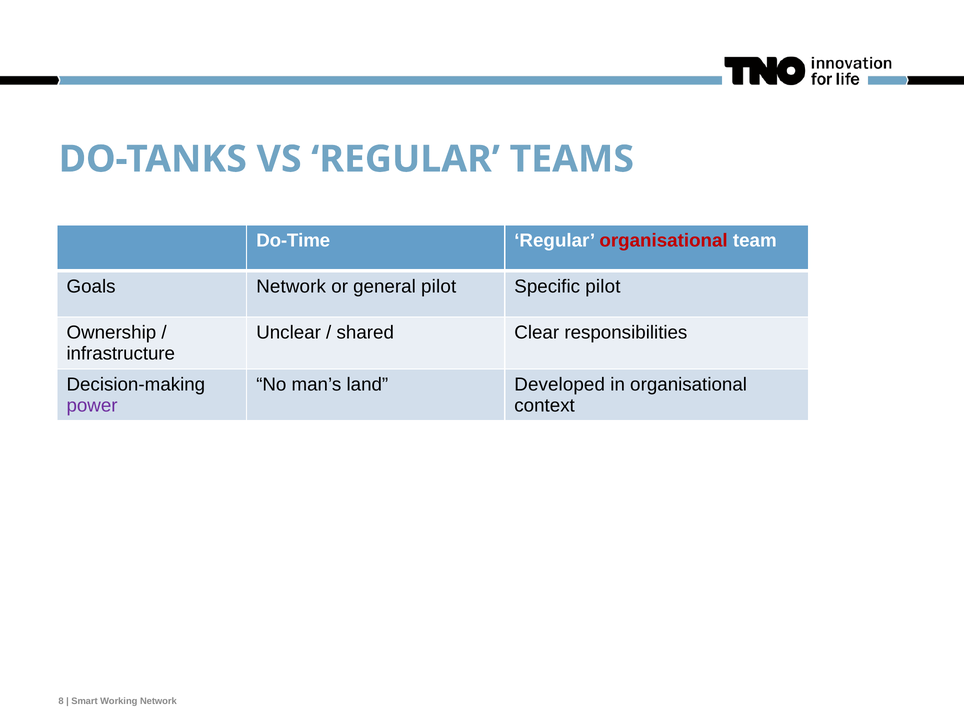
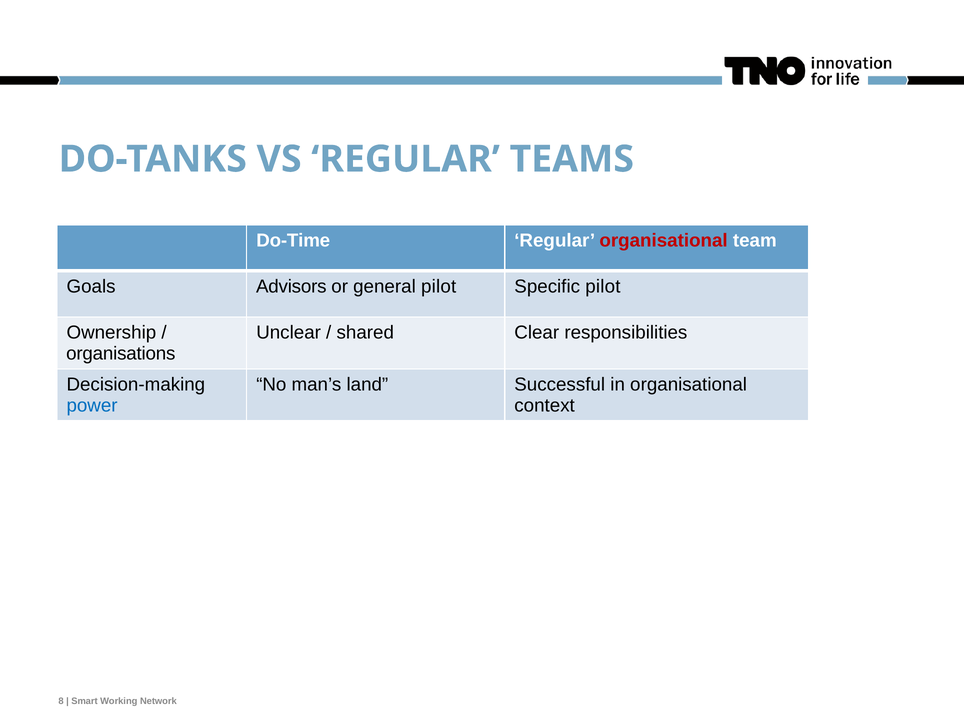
Goals Network: Network -> Advisors
infrastructure: infrastructure -> organisations
Developed: Developed -> Successful
power colour: purple -> blue
